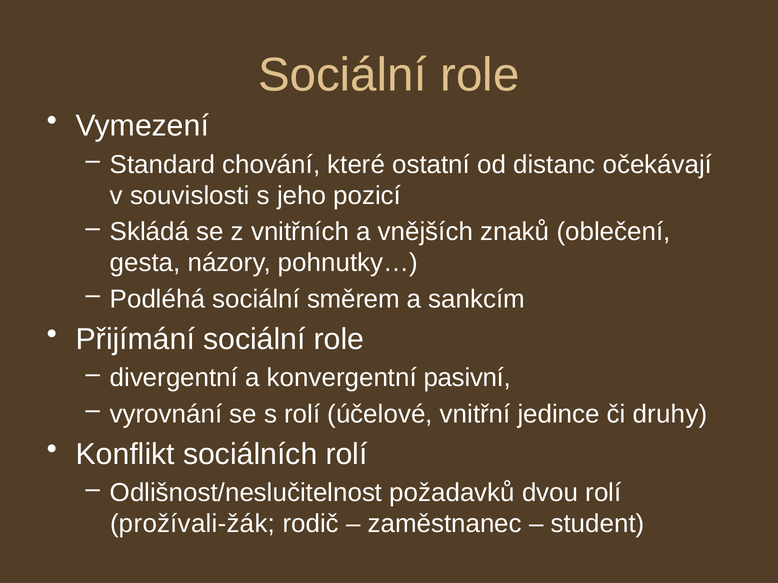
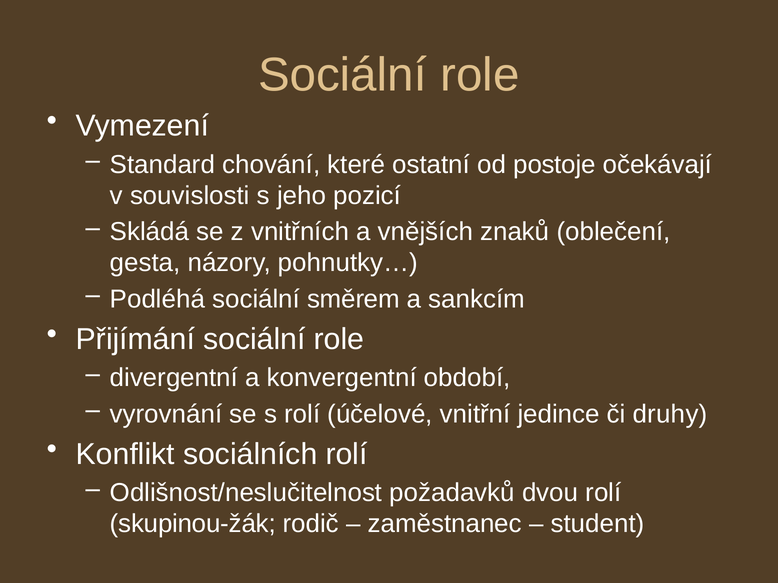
distanc: distanc -> postoje
pasivní: pasivní -> období
prožívali-žák: prožívali-žák -> skupinou-žák
